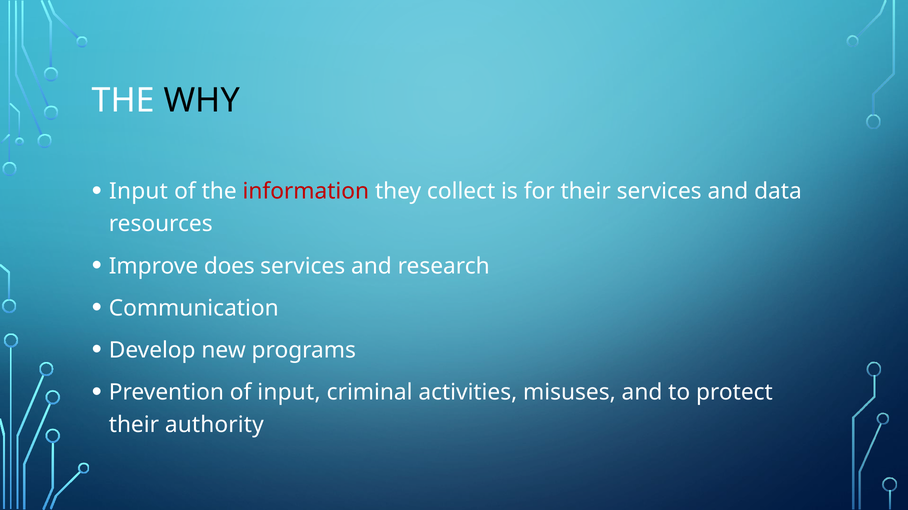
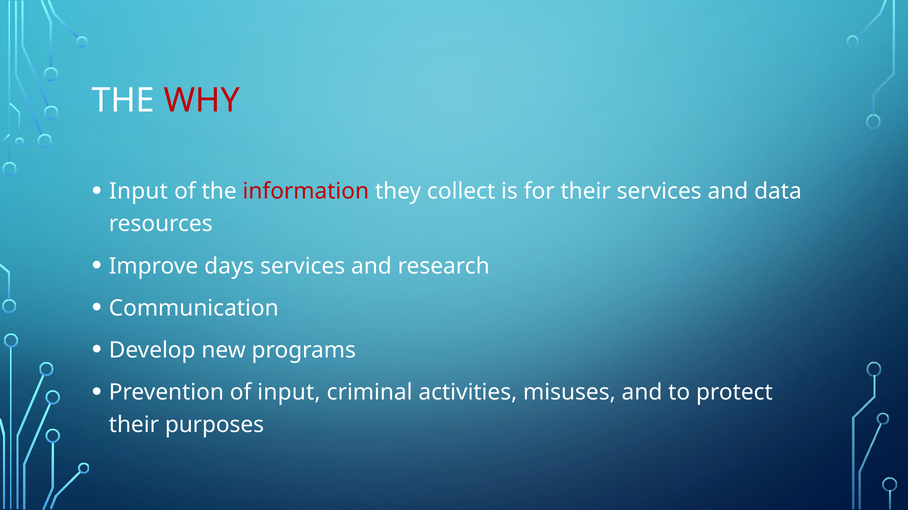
WHY colour: black -> red
does: does -> days
authority: authority -> purposes
